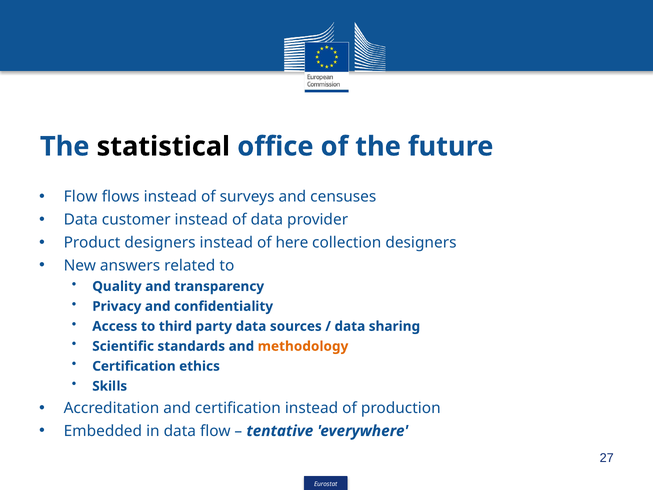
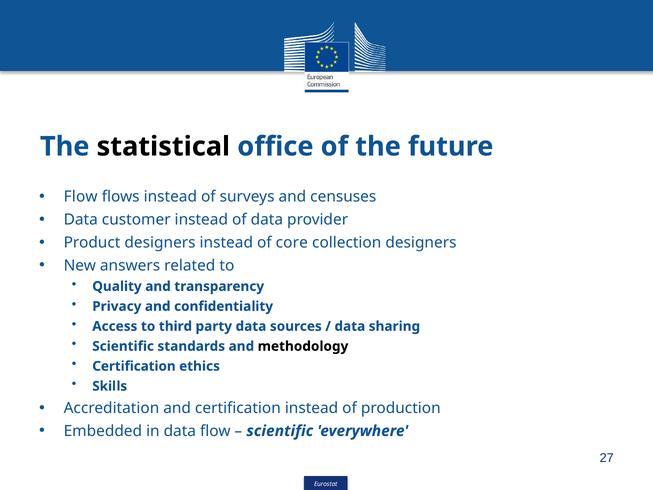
here: here -> core
methodology colour: orange -> black
tentative at (280, 431): tentative -> scientific
